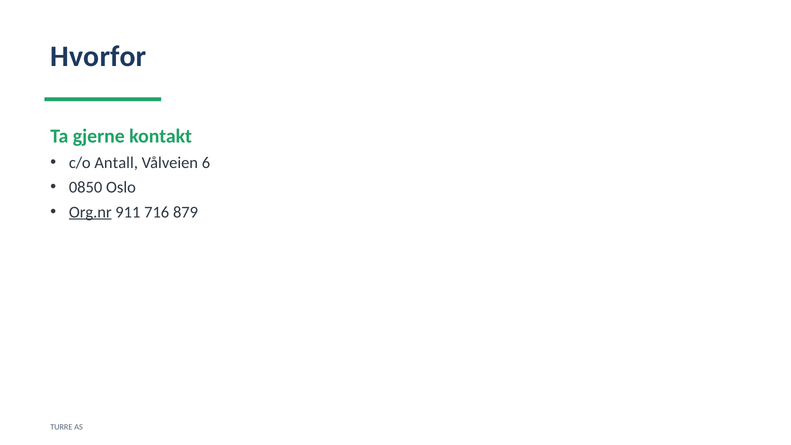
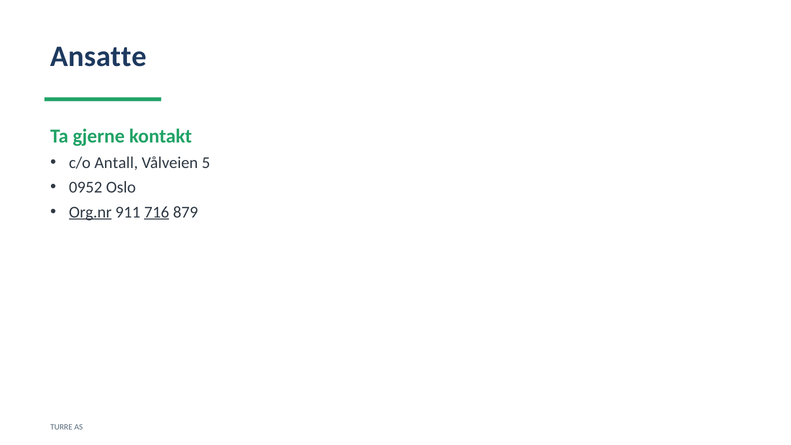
Hvorfor: Hvorfor -> Ansatte
6: 6 -> 5
0850: 0850 -> 0952
716 underline: none -> present
